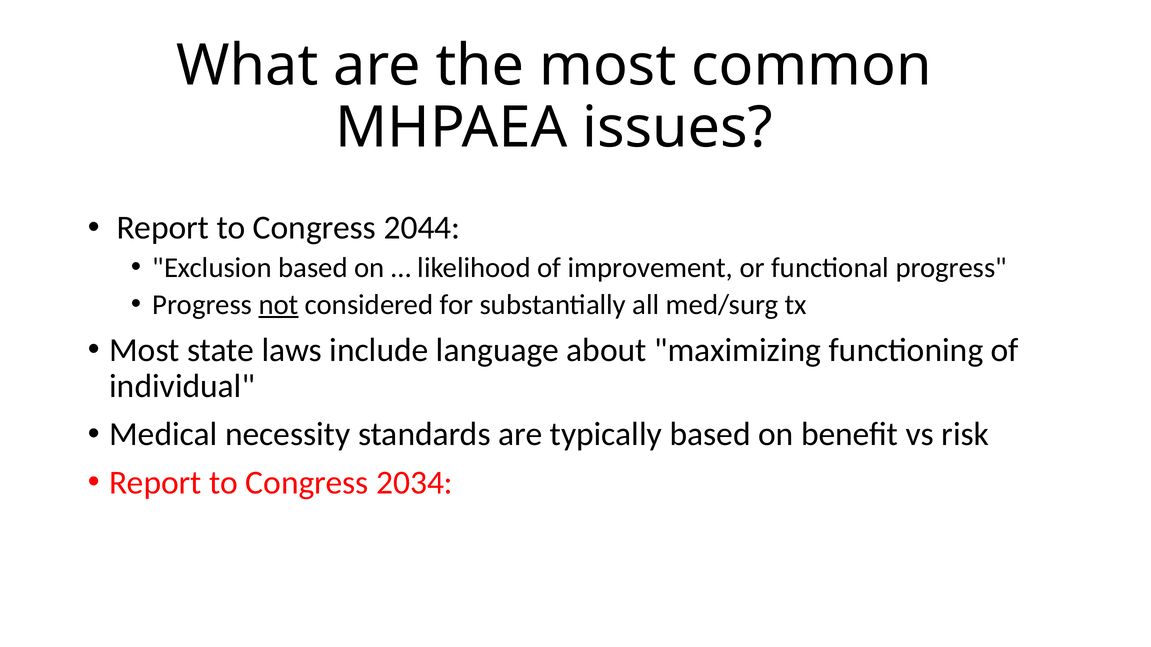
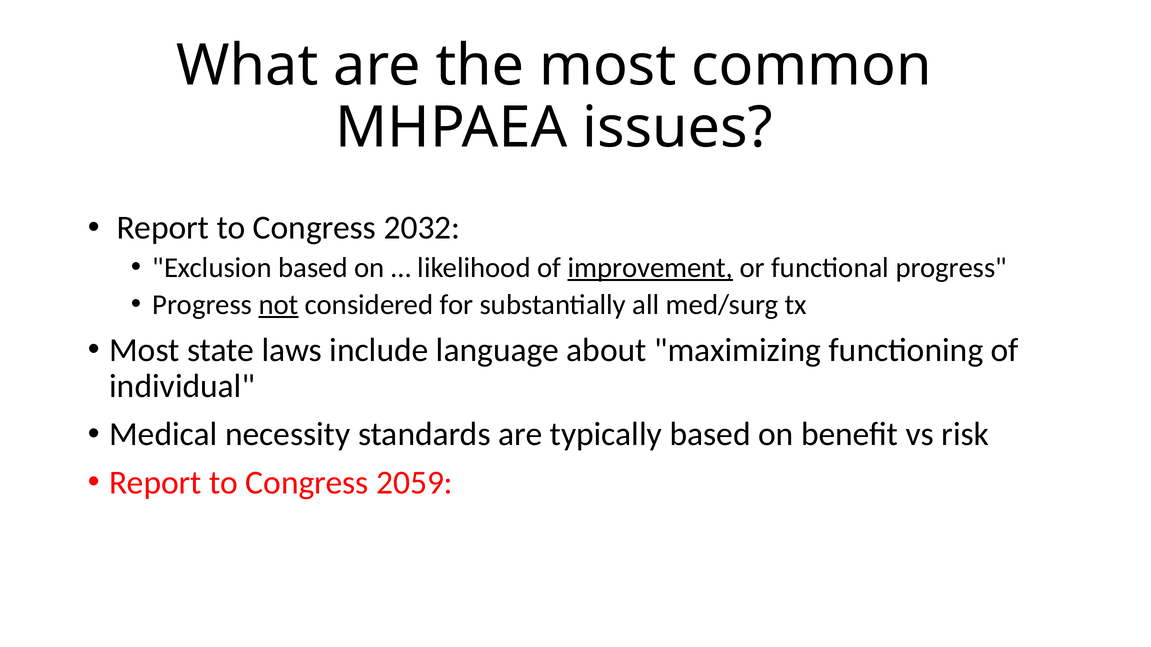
2044: 2044 -> 2032
improvement underline: none -> present
2034: 2034 -> 2059
